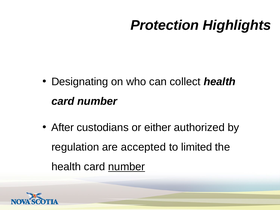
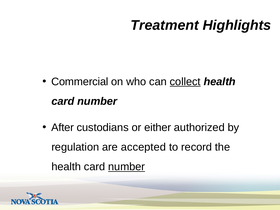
Protection: Protection -> Treatment
Designating: Designating -> Commercial
collect underline: none -> present
limited: limited -> record
